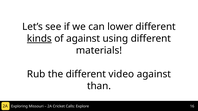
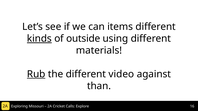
lower: lower -> items
of against: against -> outside
Rub underline: none -> present
